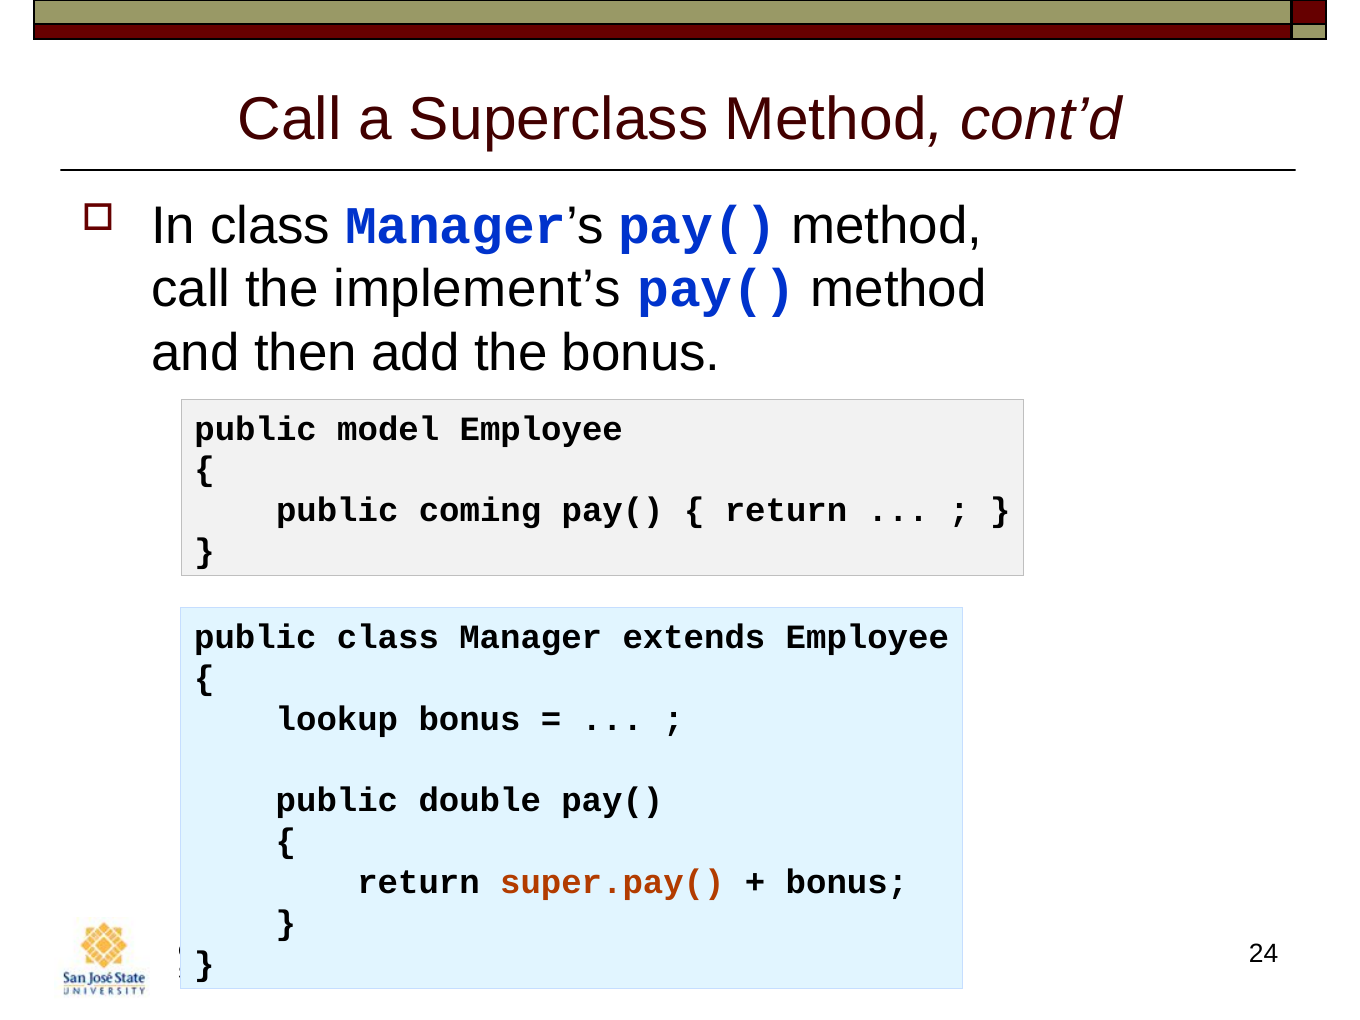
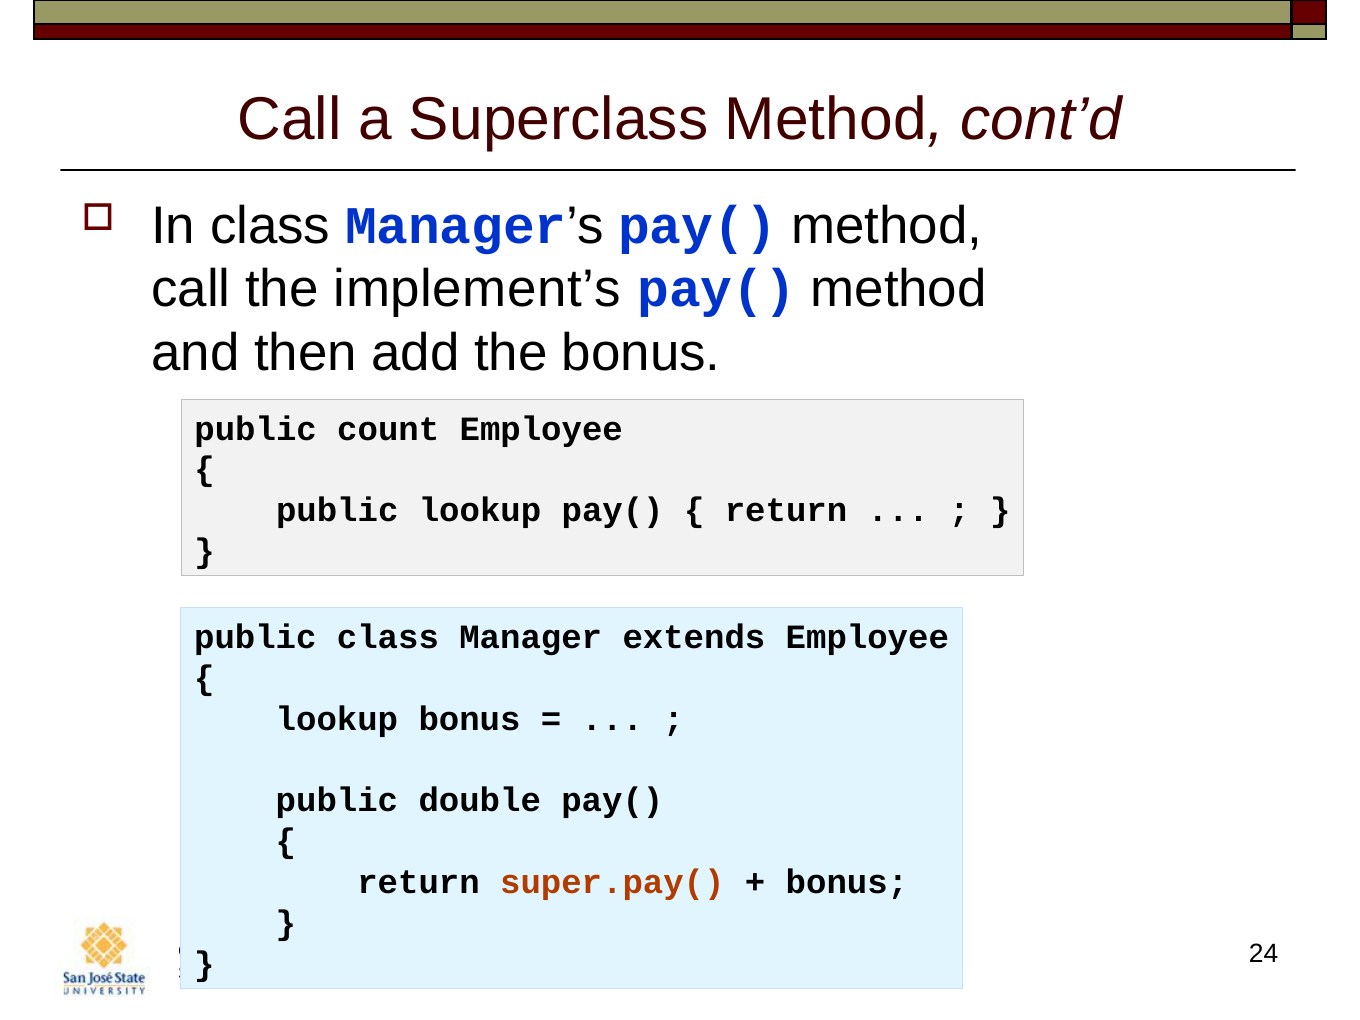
model: model -> count
public coming: coming -> lookup
